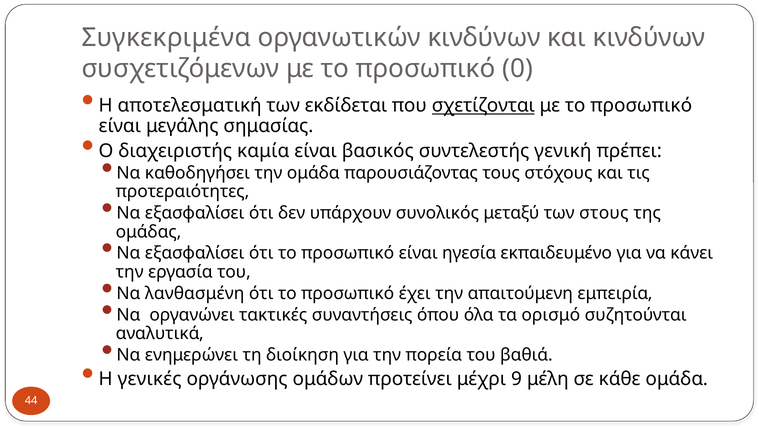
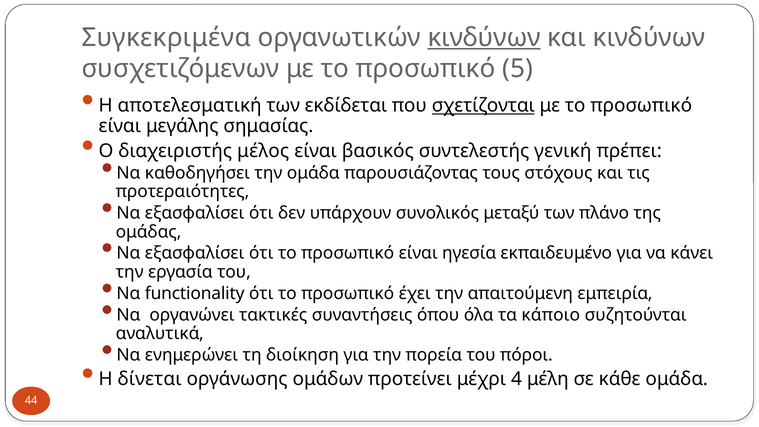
κινδύνων at (484, 37) underline: none -> present
0: 0 -> 5
καμία: καμία -> μέλος
στους: στους -> πλάνο
λανθασμένη: λανθασμένη -> functionality
ορισμό: ορισμό -> κάποιο
βαθιά: βαθιά -> πόροι
γενικές: γενικές -> δίνεται
9: 9 -> 4
